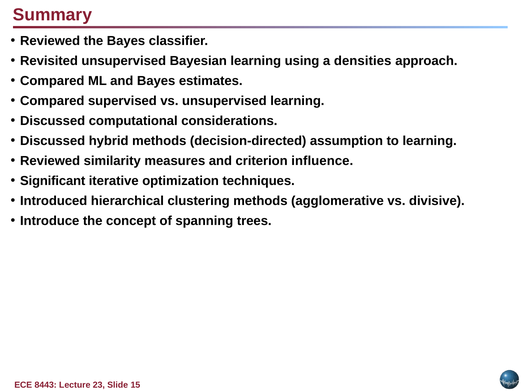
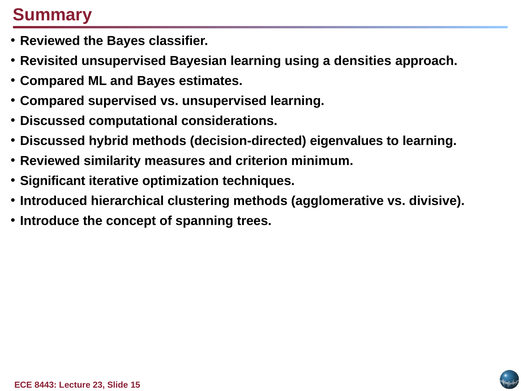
assumption: assumption -> eigenvalues
influence: influence -> minimum
